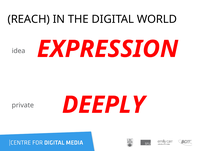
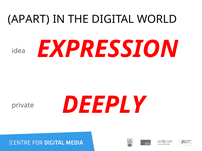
REACH: REACH -> APART
